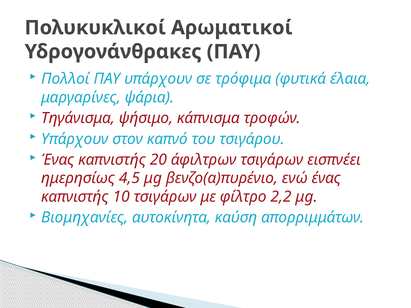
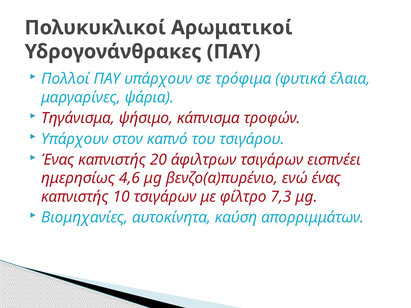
4,5: 4,5 -> 4,6
2,2: 2,2 -> 7,3
